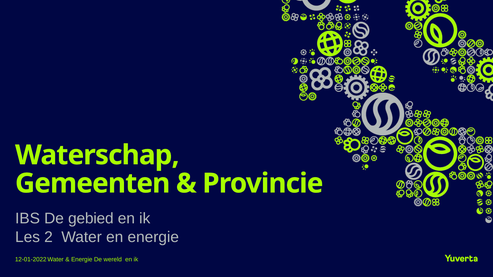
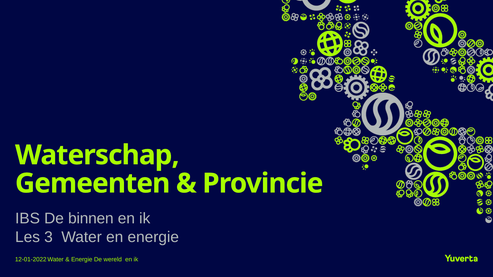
gebied: gebied -> binnen
2: 2 -> 3
